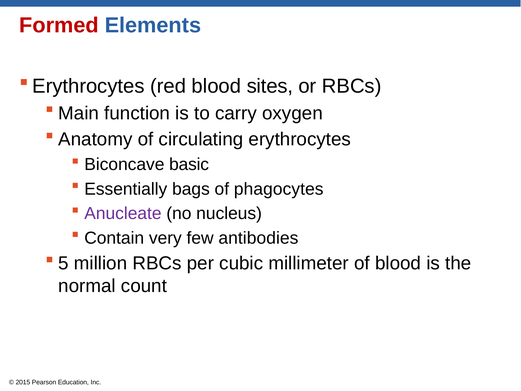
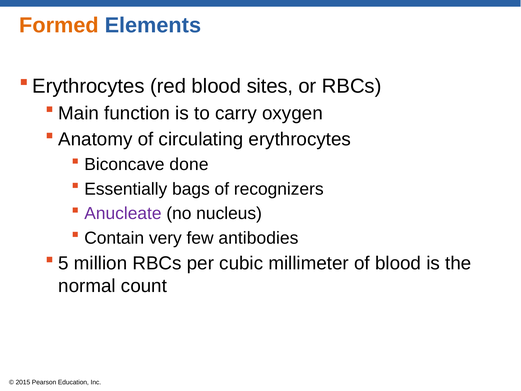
Formed colour: red -> orange
basic: basic -> done
phagocytes: phagocytes -> recognizers
